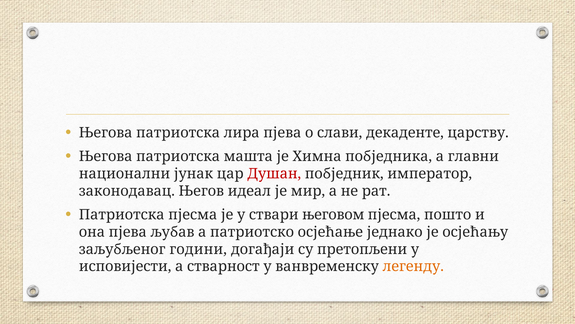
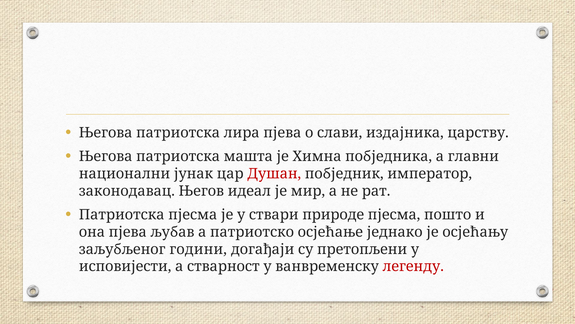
декаденте: декаденте -> издајника
његовом: његовом -> природе
легенду colour: orange -> red
